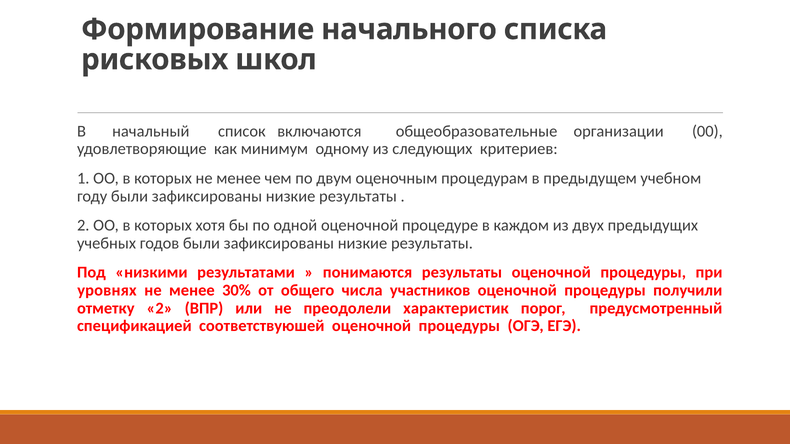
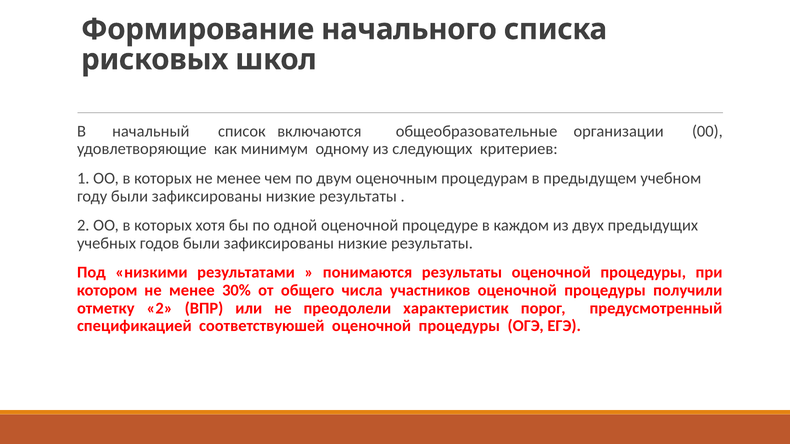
уровнях: уровнях -> котором
